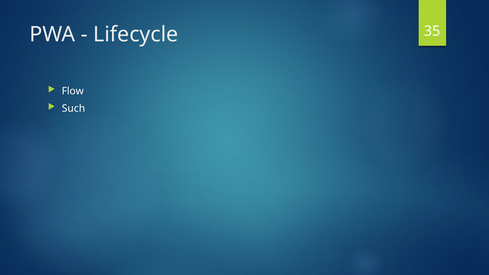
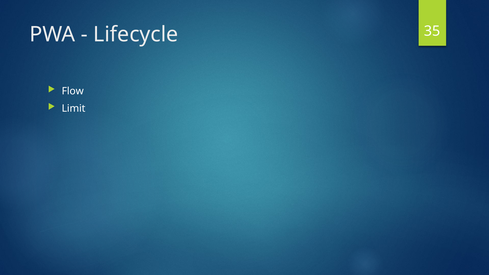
Such: Such -> Limit
